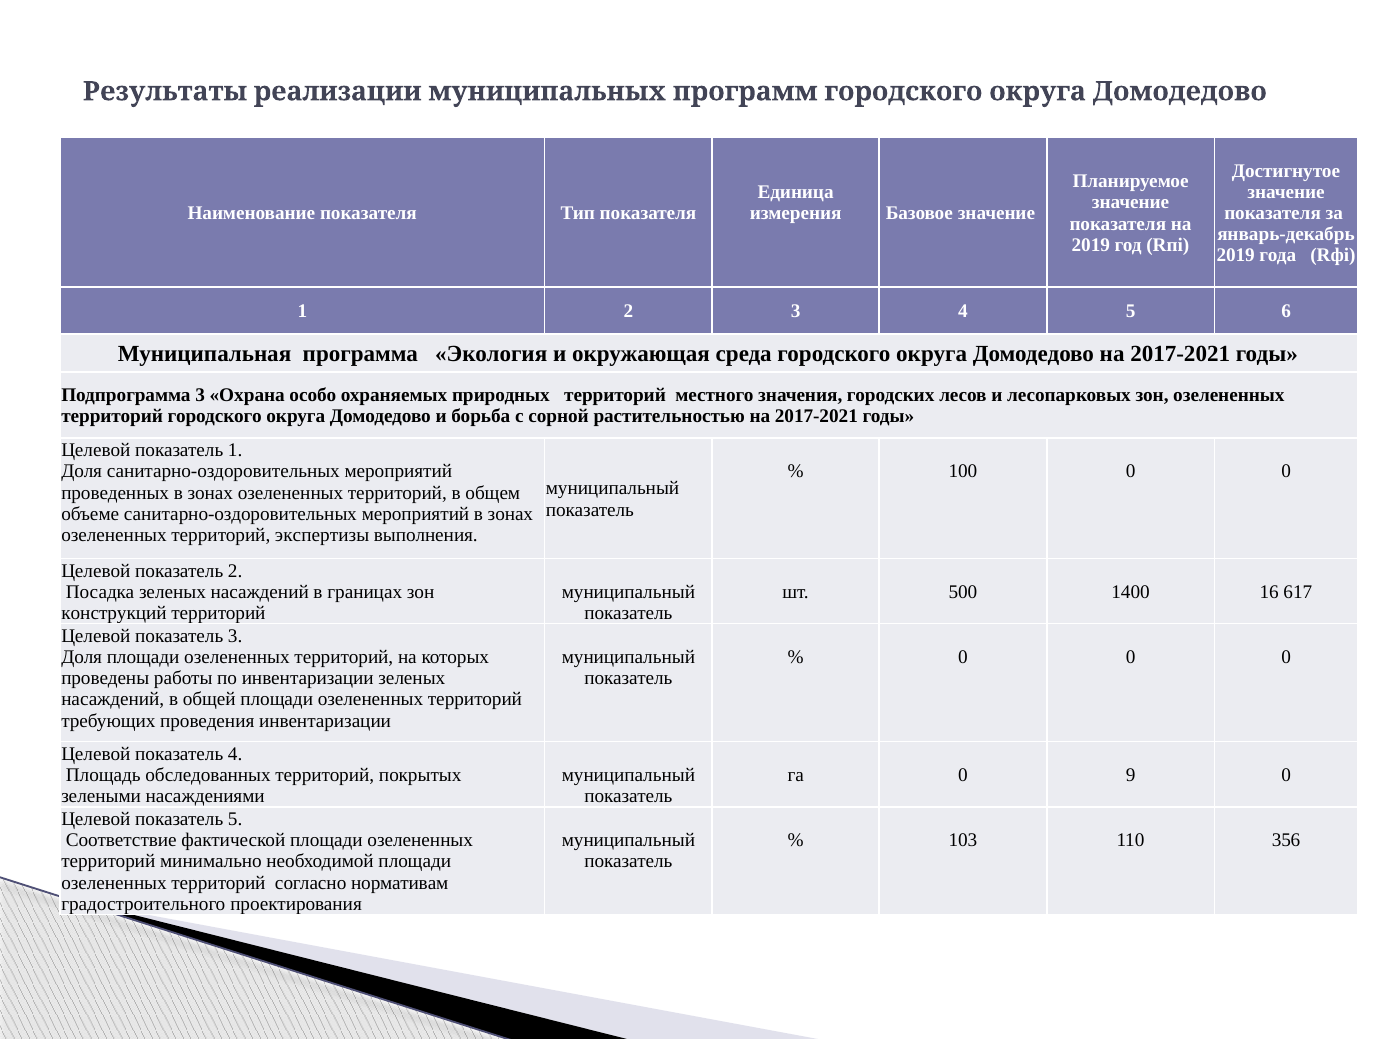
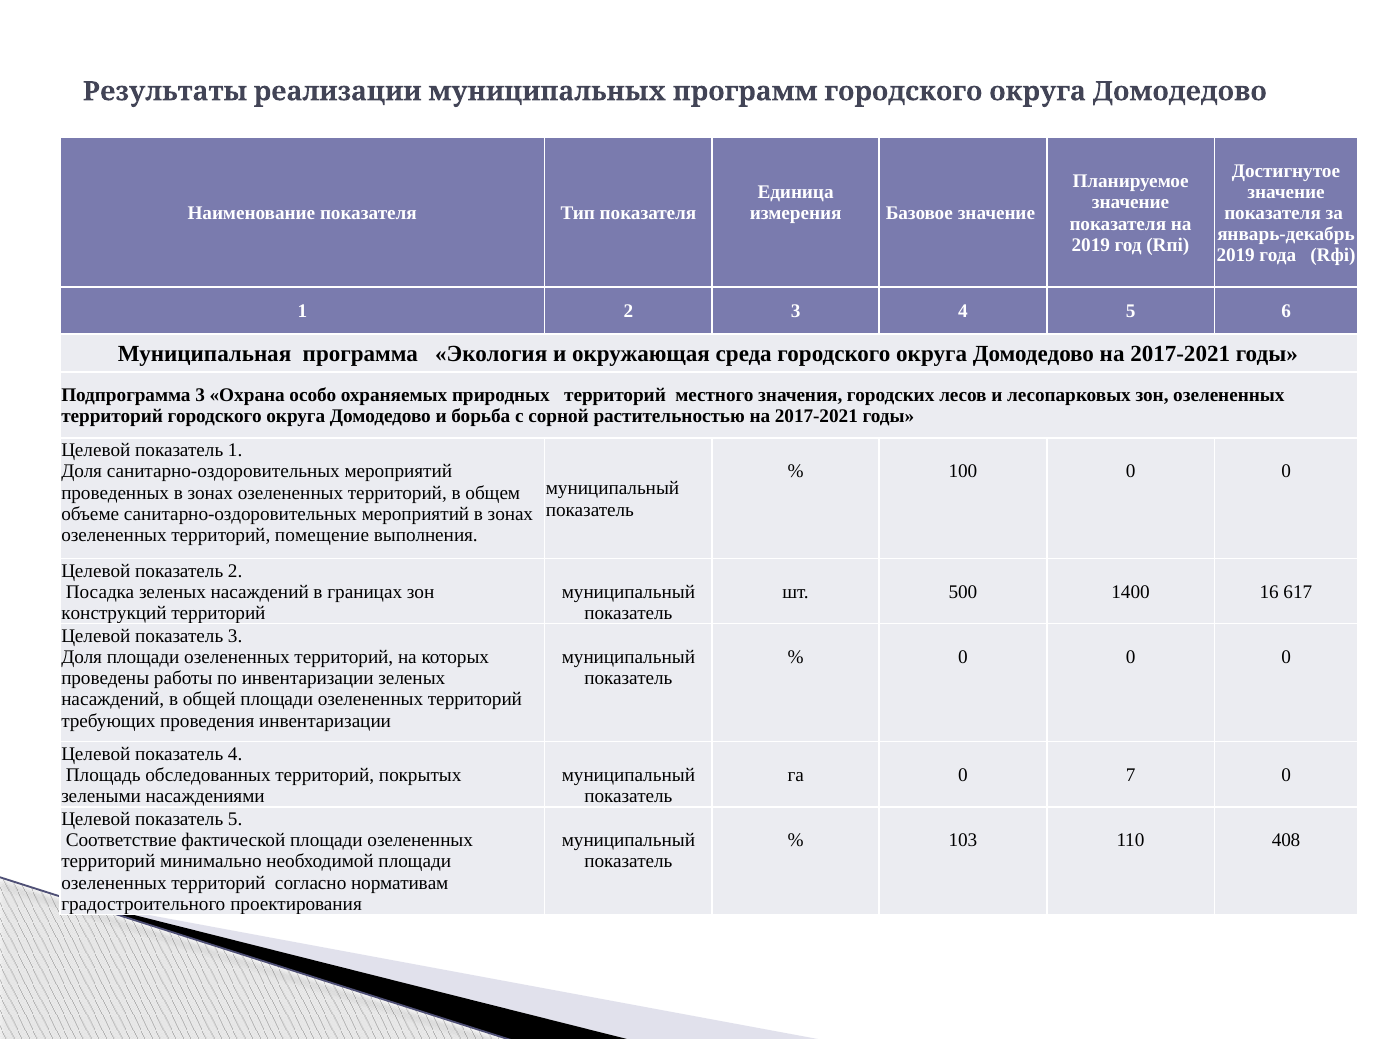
экспертизы: экспертизы -> помещение
9: 9 -> 7
356: 356 -> 408
